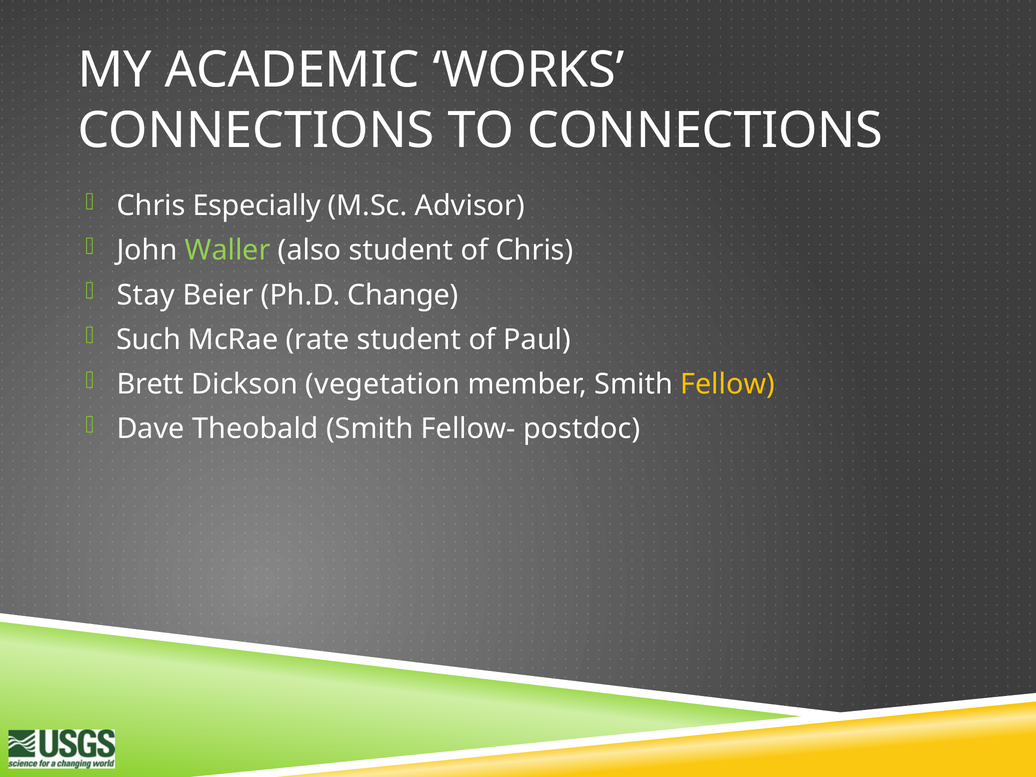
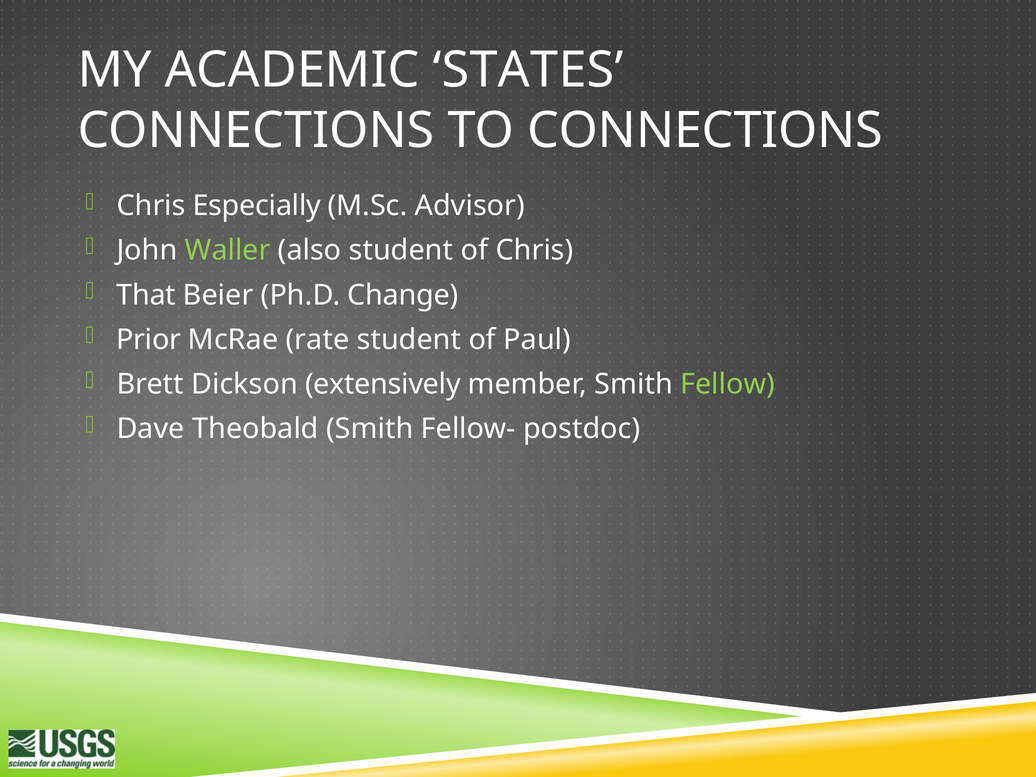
WORKS: WORKS -> STATES
Stay: Stay -> That
Such: Such -> Prior
vegetation: vegetation -> extensively
Fellow colour: yellow -> light green
